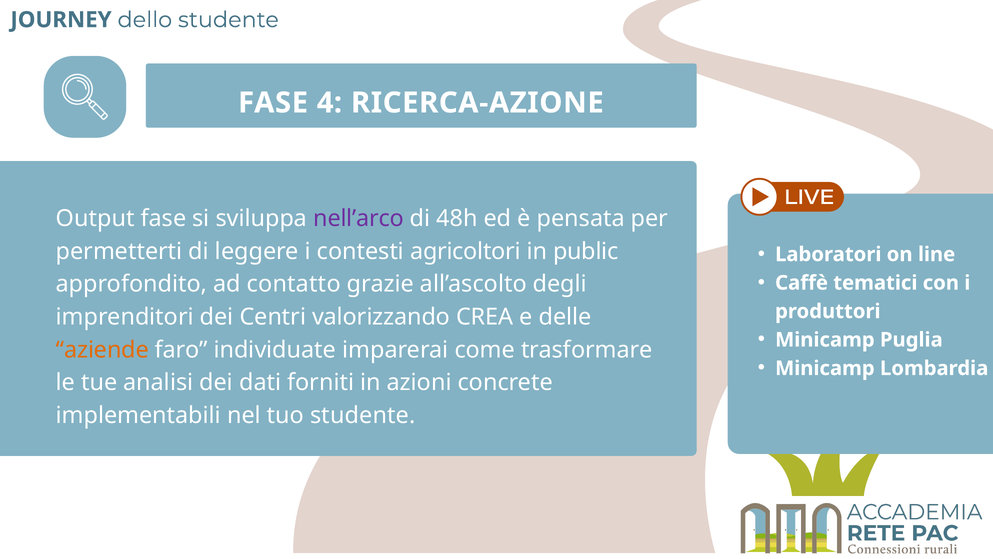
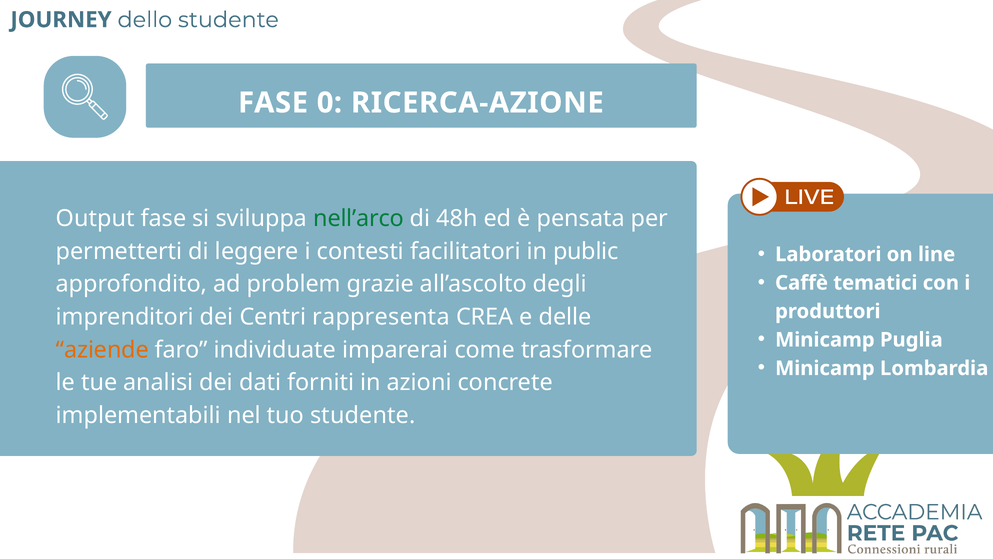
4: 4 -> 0
nell’arco colour: purple -> green
agricoltori: agricoltori -> facilitatori
contatto: contatto -> problem
valorizzando: valorizzando -> rappresenta
